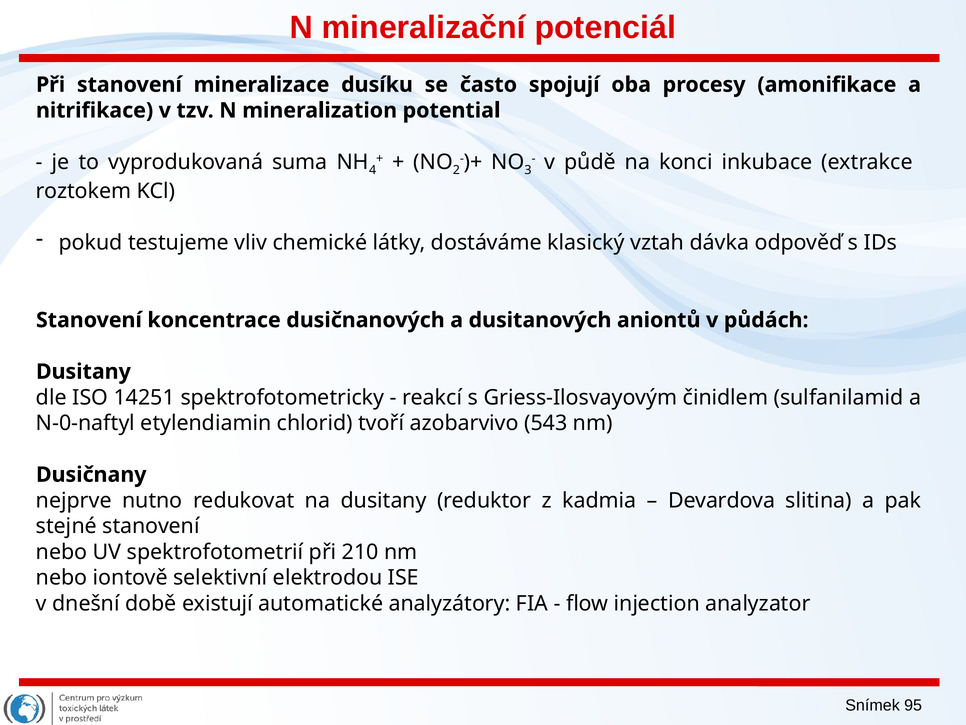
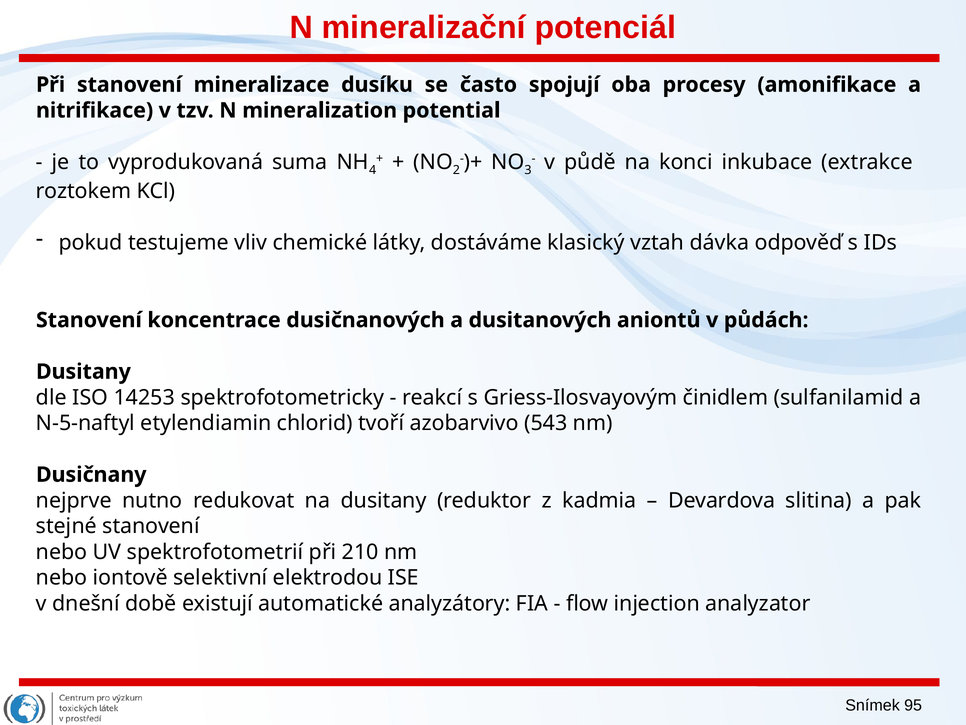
14251: 14251 -> 14253
N-0-naftyl: N-0-naftyl -> N-5-naftyl
